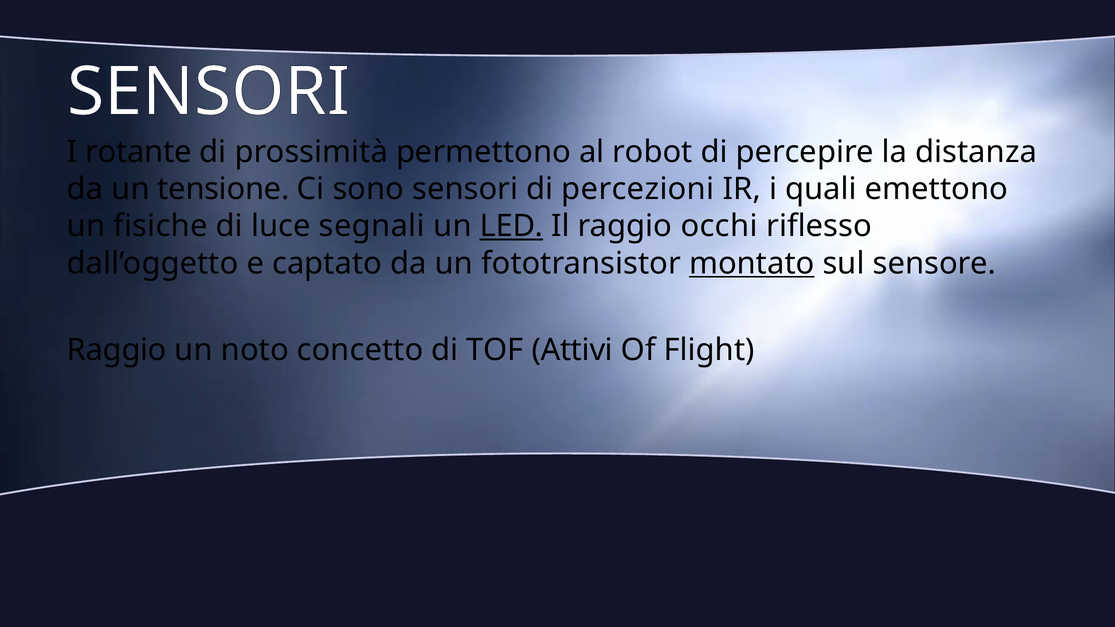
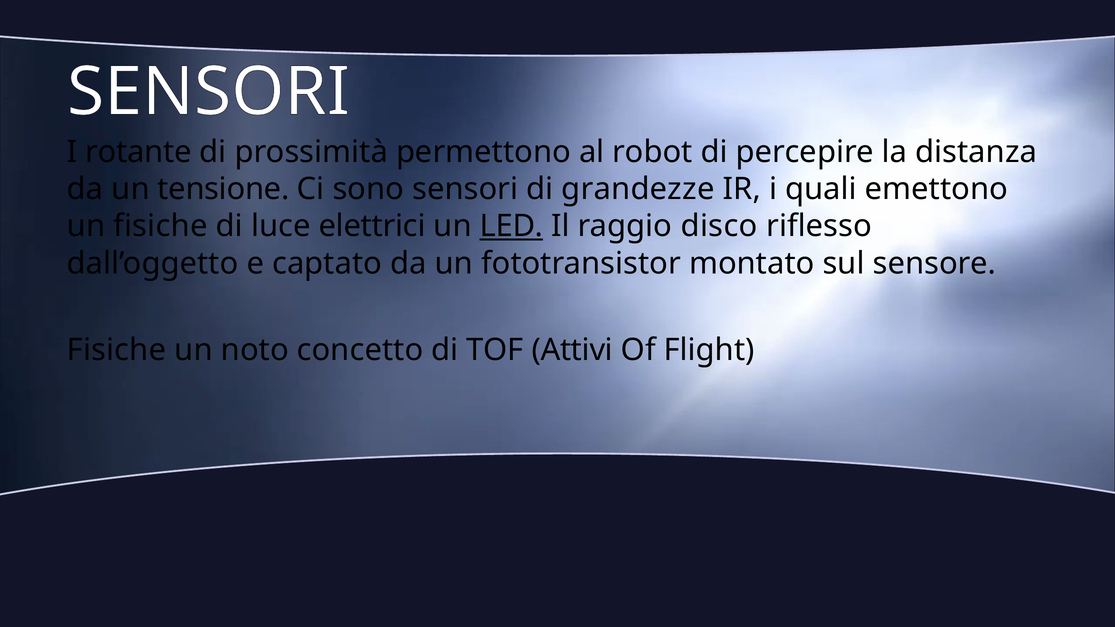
percezioni: percezioni -> grandezze
segnali: segnali -> elettrici
occhi: occhi -> disco
montato underline: present -> none
Raggio at (117, 350): Raggio -> Fisiche
